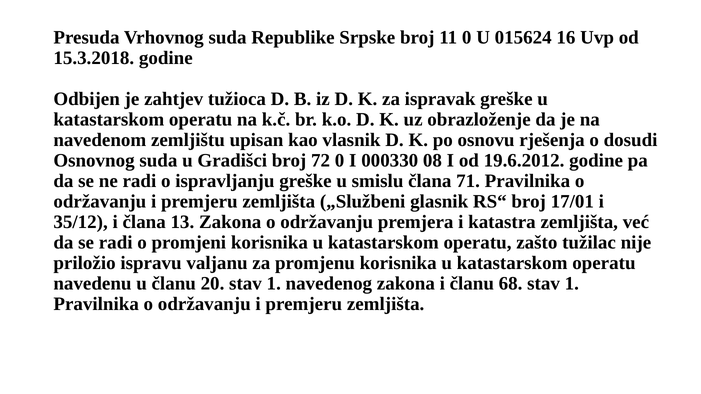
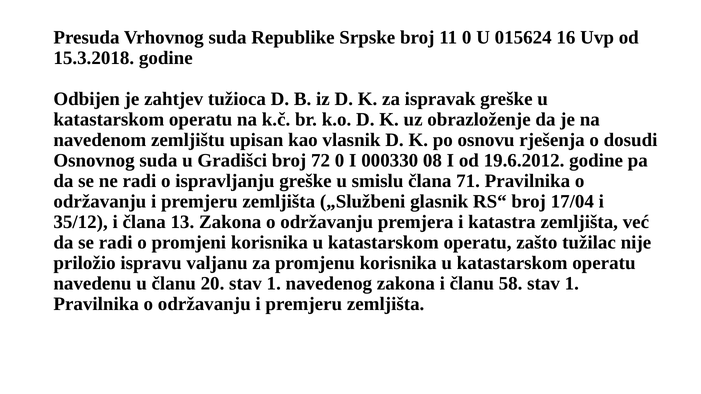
17/01: 17/01 -> 17/04
68: 68 -> 58
